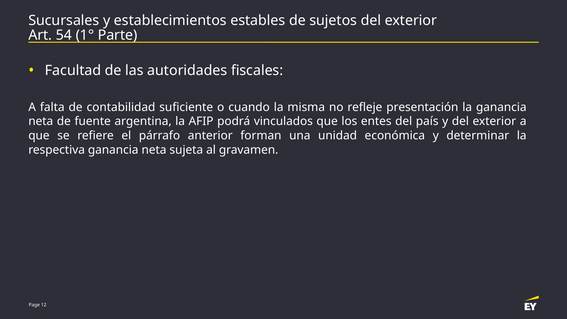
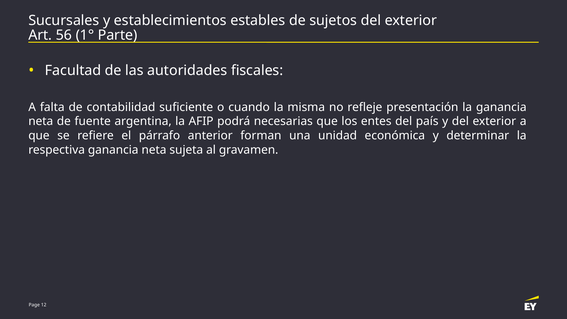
54: 54 -> 56
vinculados: vinculados -> necesarias
